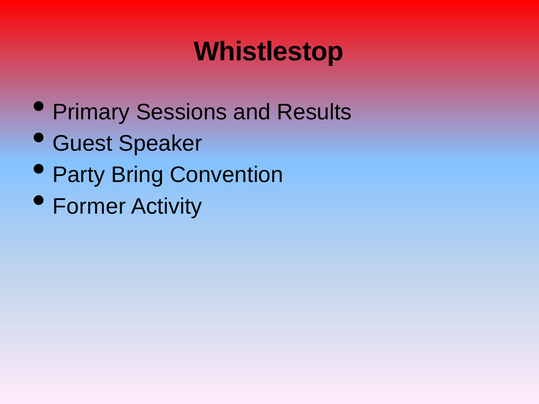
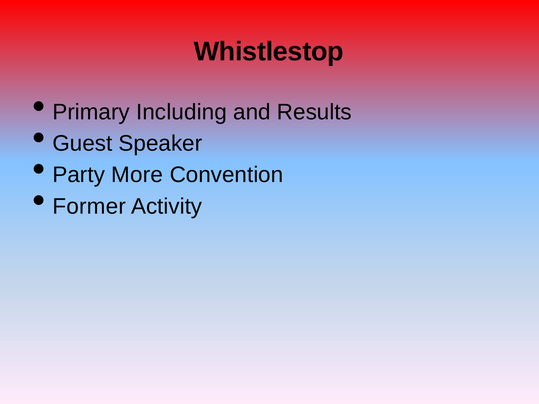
Sessions: Sessions -> Including
Bring: Bring -> More
